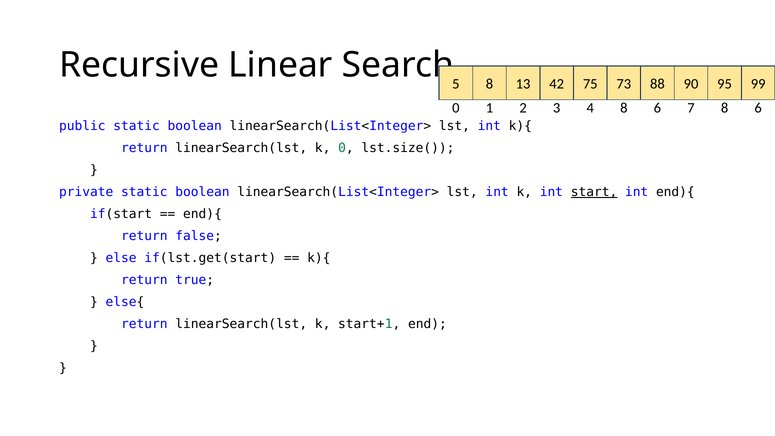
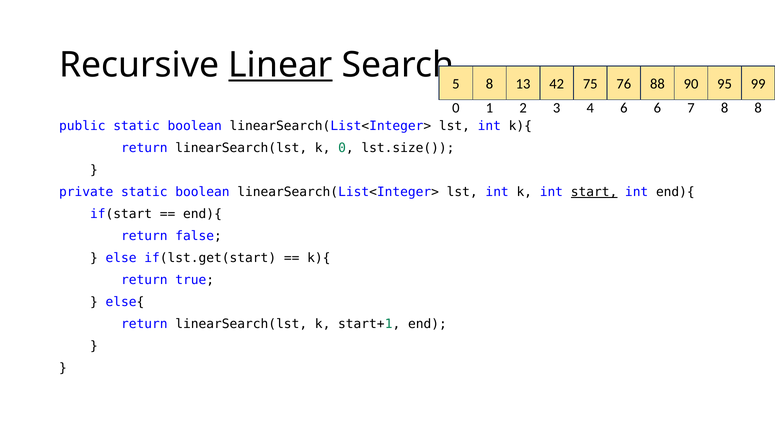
Linear underline: none -> present
73: 73 -> 76
4 8: 8 -> 6
0 6: 6 -> 8
